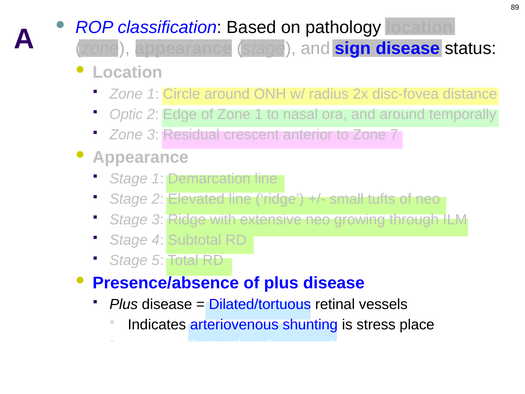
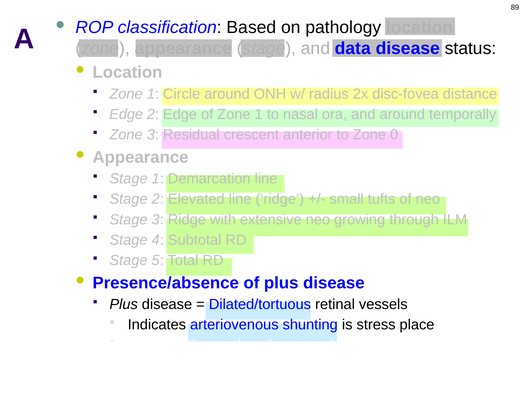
sign: sign -> data
Optic at (126, 114): Optic -> Edge
7: 7 -> 0
